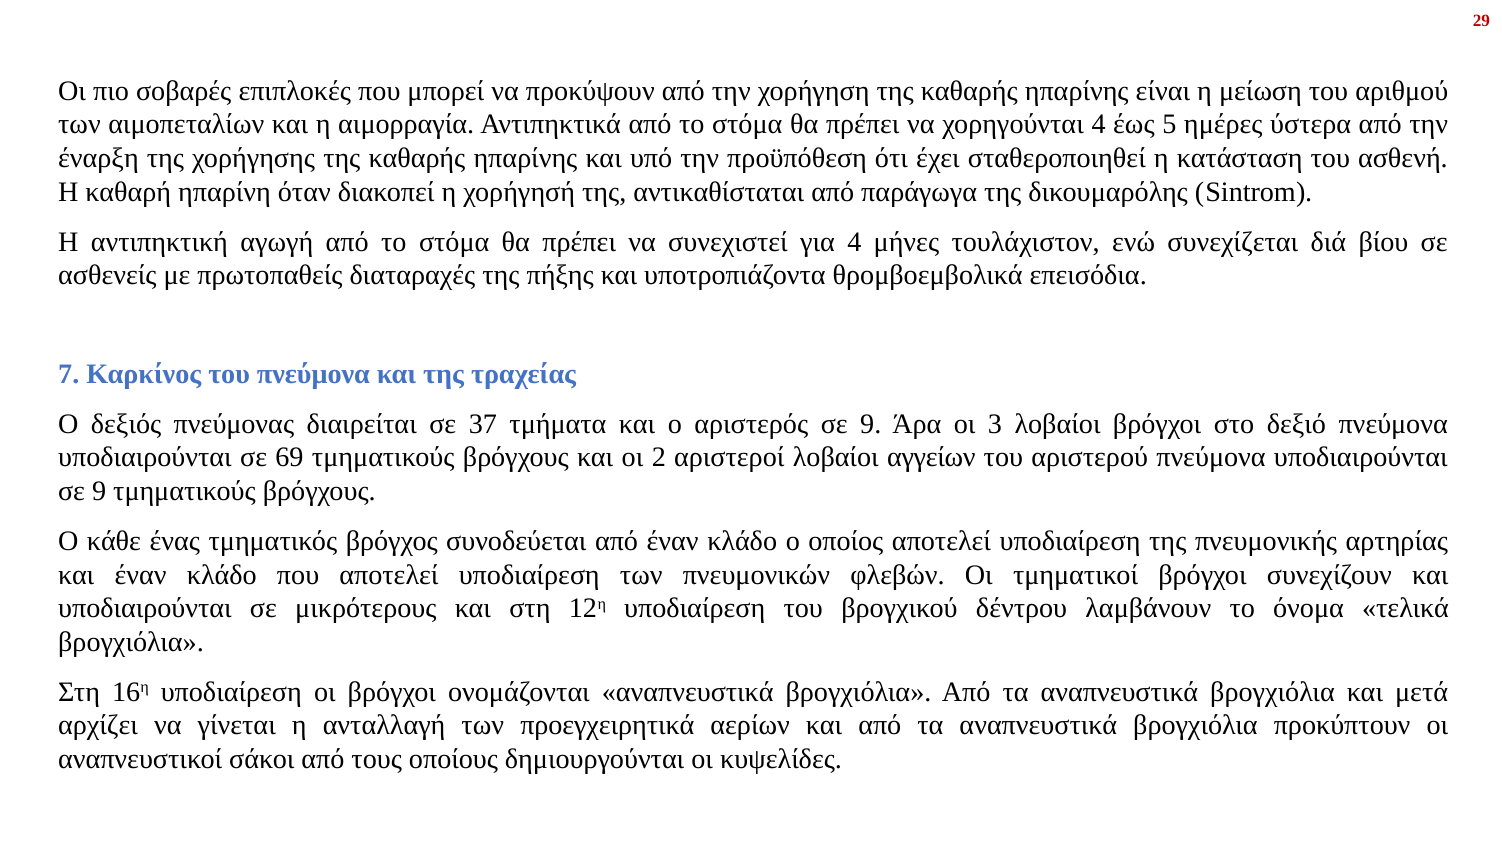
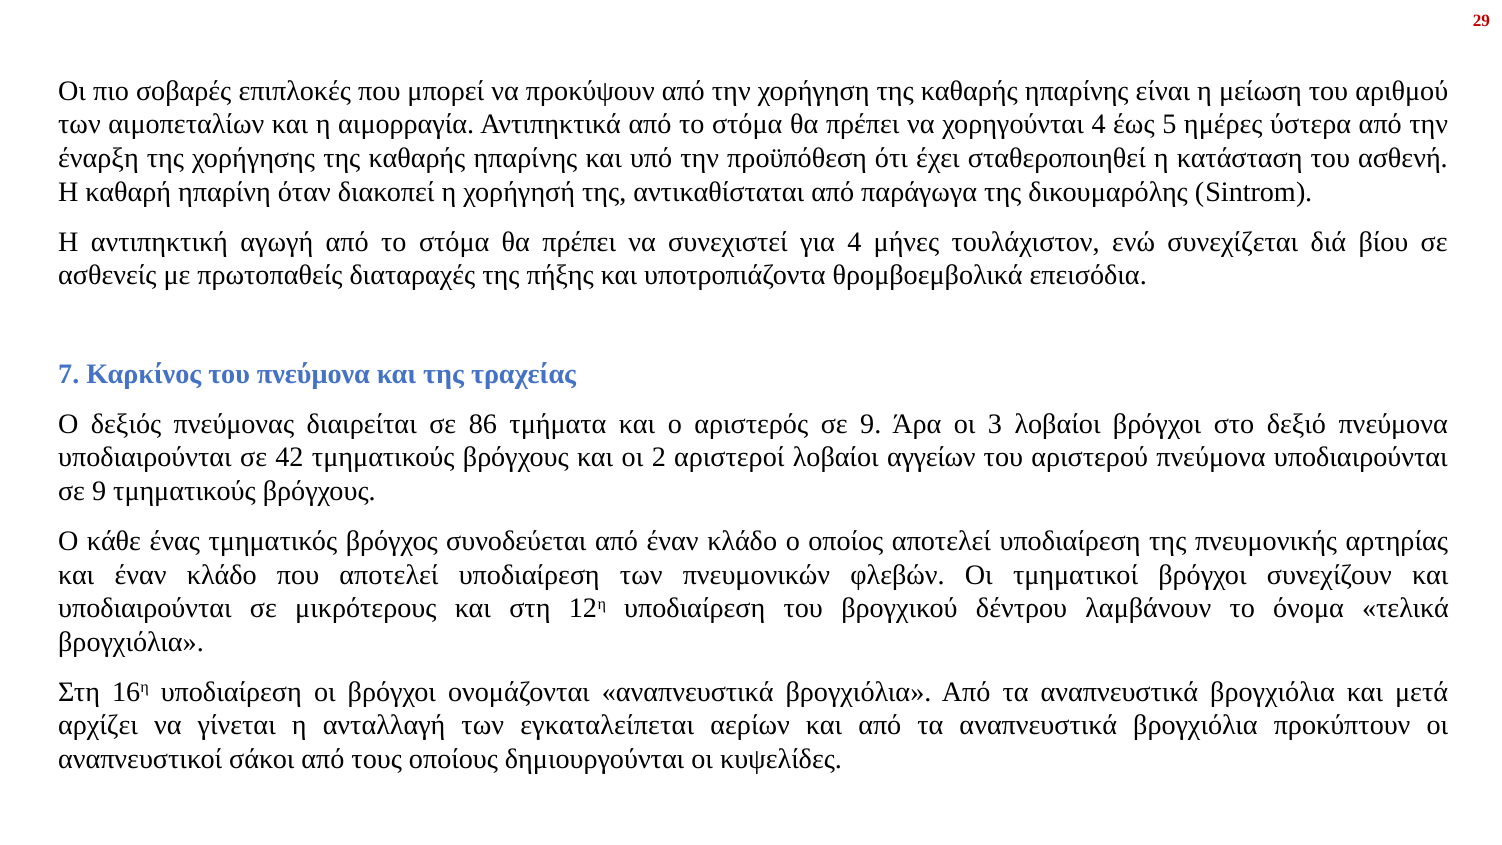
37: 37 -> 86
69: 69 -> 42
προεγχειρητικά: προεγχειρητικά -> εγκαταλείπεται
